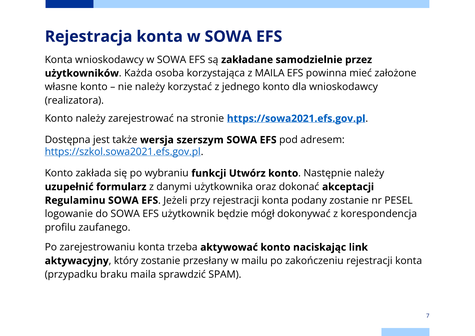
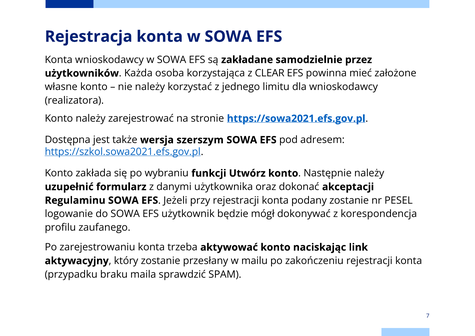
z MAILA: MAILA -> CLEAR
jednego konto: konto -> limitu
